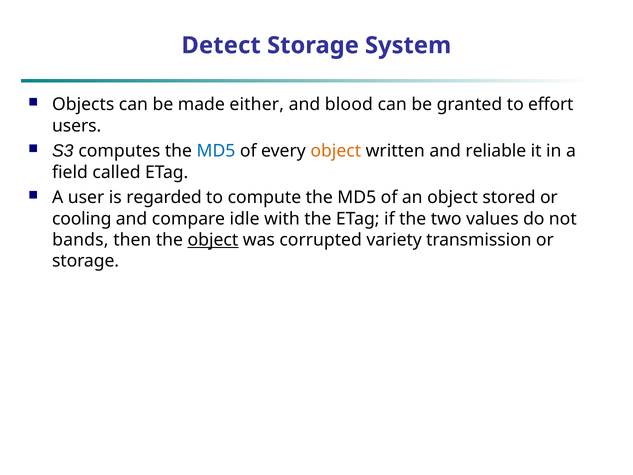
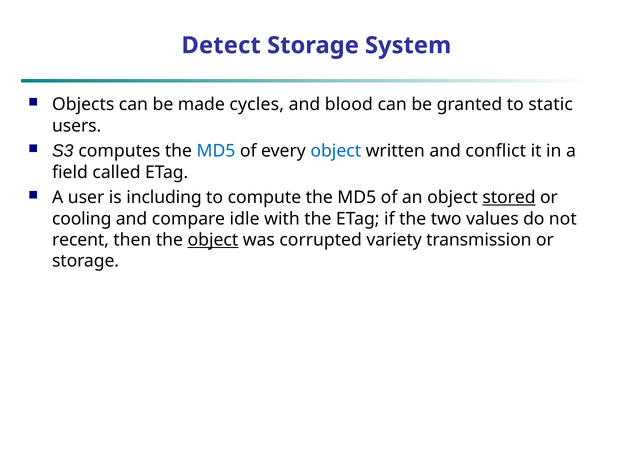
either: either -> cycles
effort: effort -> static
object at (336, 151) colour: orange -> blue
reliable: reliable -> conflict
regarded: regarded -> including
stored underline: none -> present
bands: bands -> recent
